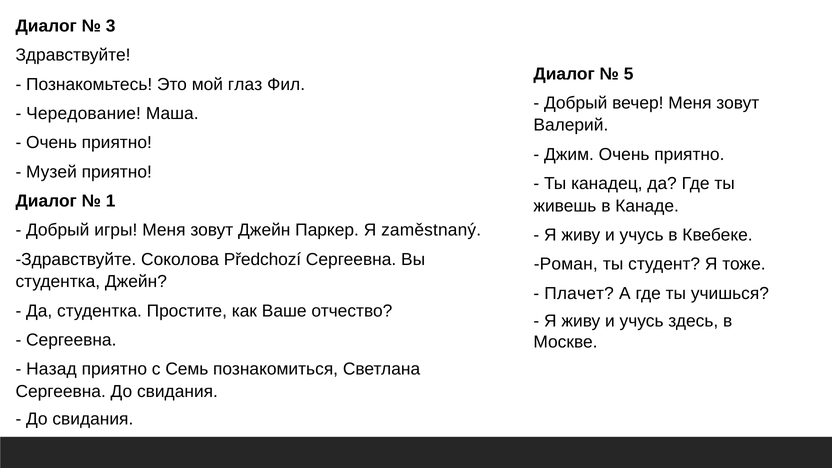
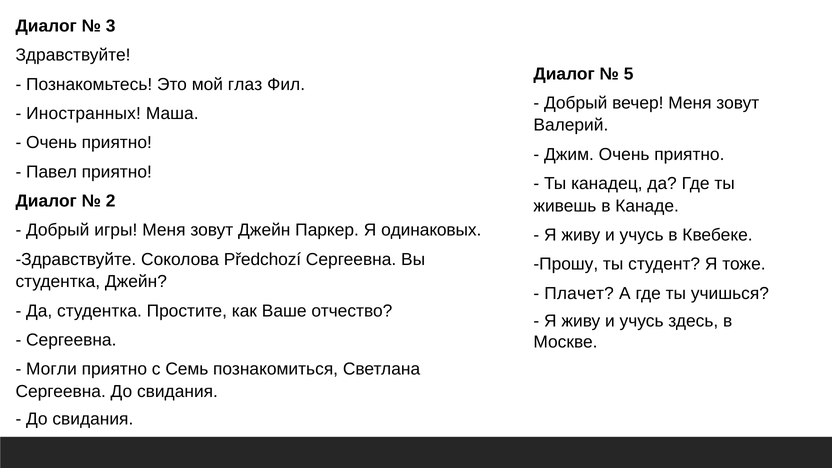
Чередование: Чередование -> Иностранных
Музей: Музей -> Павел
1: 1 -> 2
zaměstnaný: zaměstnaný -> одинаковых
Роман: Роман -> Прошу
Назад: Назад -> Могли
